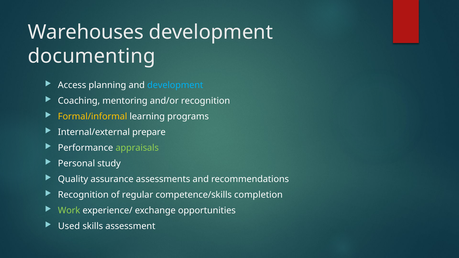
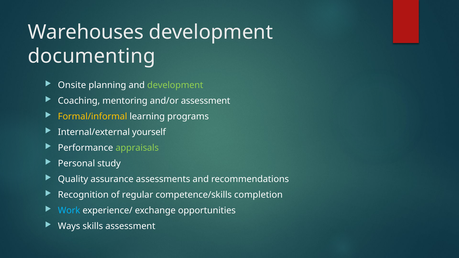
Access: Access -> Onsite
development at (175, 85) colour: light blue -> light green
and/or recognition: recognition -> assessment
prepare: prepare -> yourself
Work colour: light green -> light blue
Used: Used -> Ways
